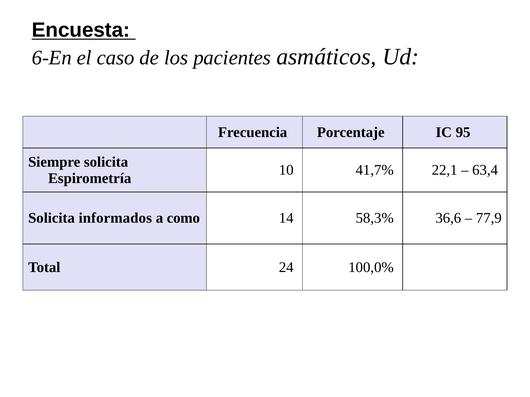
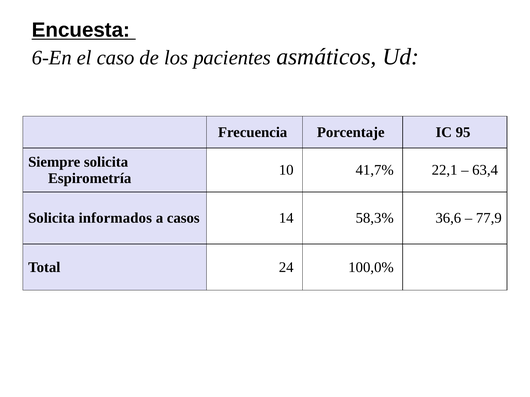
como: como -> casos
